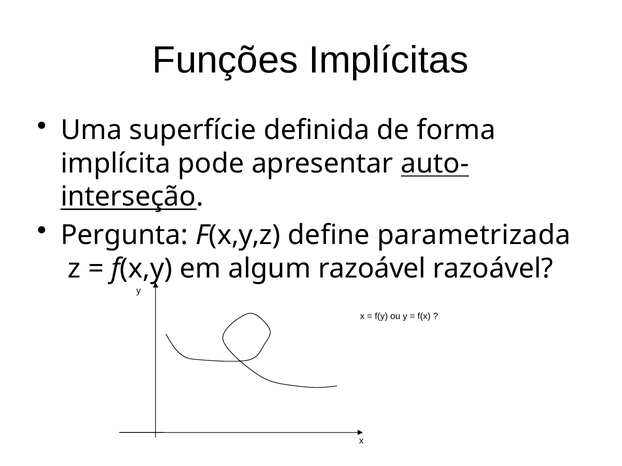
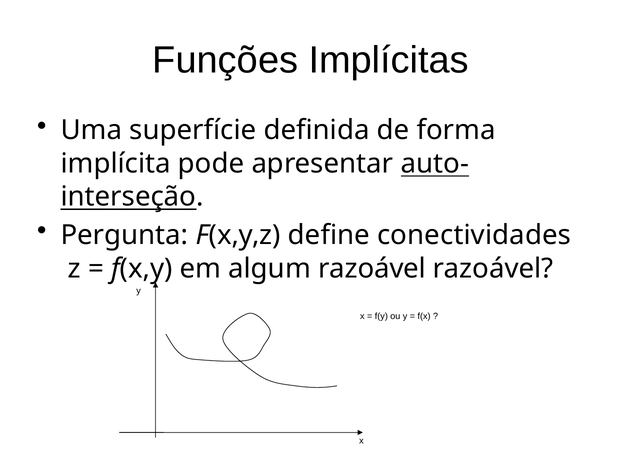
parametrizada: parametrizada -> conectividades
